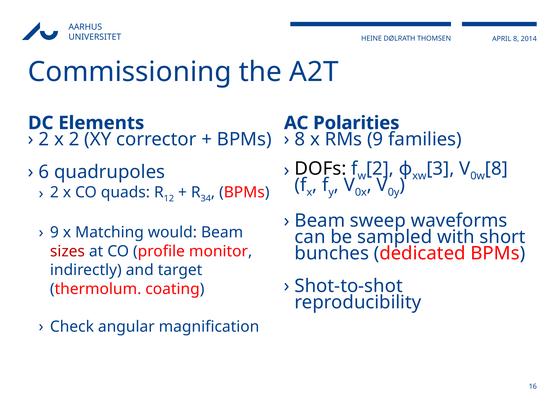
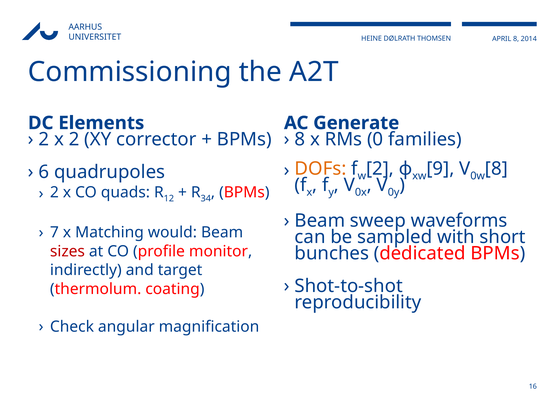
Polarities: Polarities -> Generate
RMs 9: 9 -> 0
DOFs colour: black -> orange
3: 3 -> 9
9 at (54, 233): 9 -> 7
